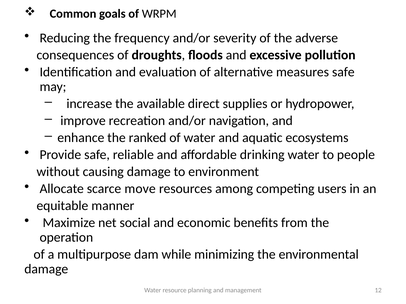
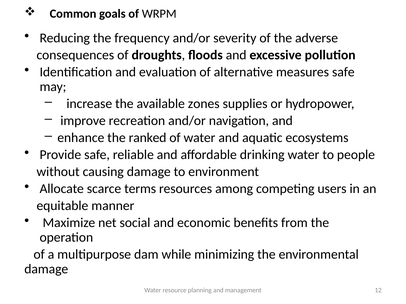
direct: direct -> zones
move: move -> terms
